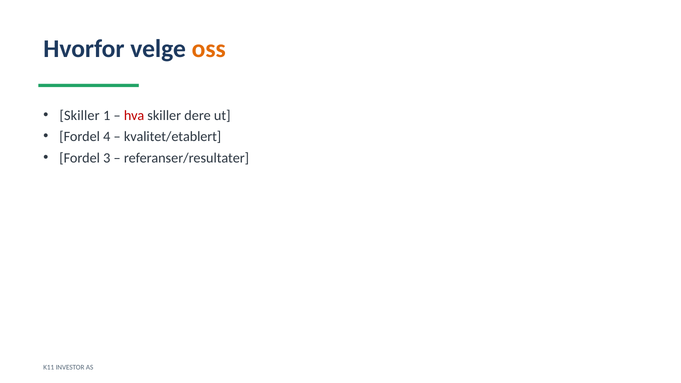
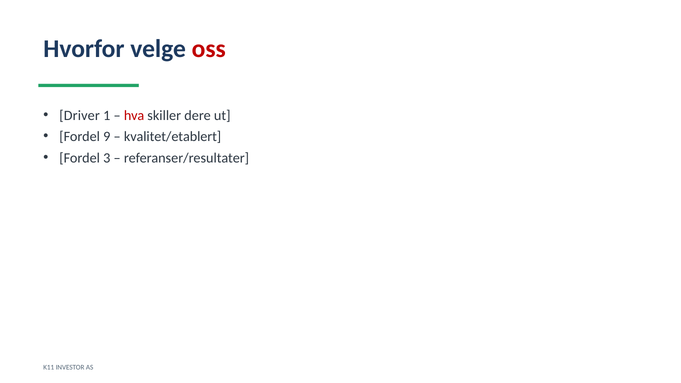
oss colour: orange -> red
Skiller at (80, 115): Skiller -> Driver
4: 4 -> 9
